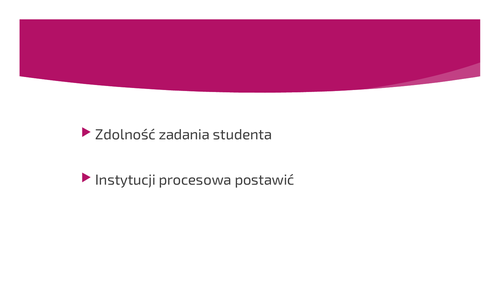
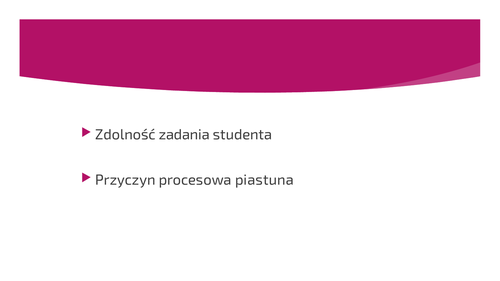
Instytucji: Instytucji -> Przyczyn
postawić: postawić -> piastuna
